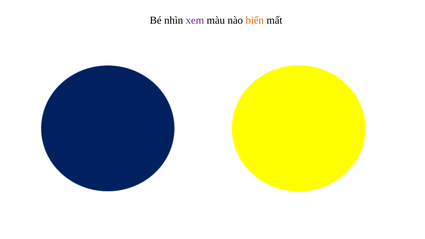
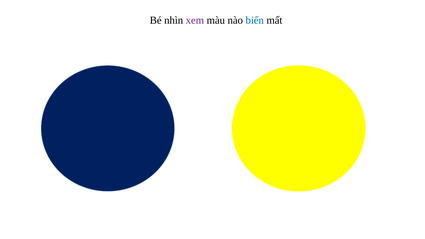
biến colour: orange -> blue
